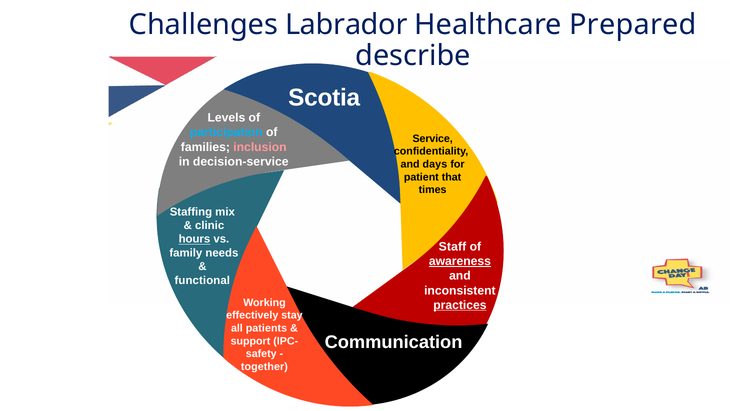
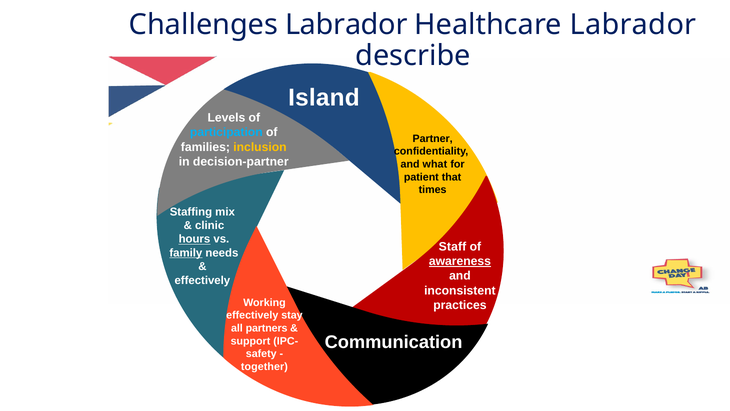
Healthcare Prepared: Prepared -> Labrador
Scotia: Scotia -> Island
Service: Service -> Partner
inclusion colour: pink -> yellow
decision-service: decision-service -> decision-partner
days: days -> what
family underline: none -> present
functional at (202, 280): functional -> effectively
practices underline: present -> none
patients: patients -> partners
